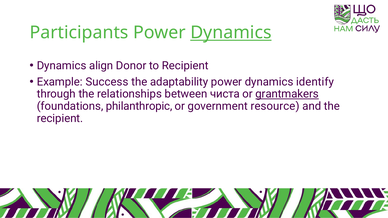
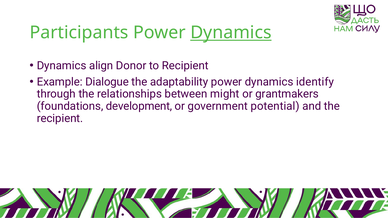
Success: Success -> Dialogue
чиста: чиста -> might
grantmakers underline: present -> none
philanthropic: philanthropic -> development
resource: resource -> potential
